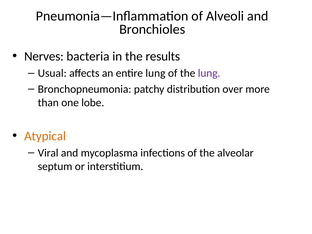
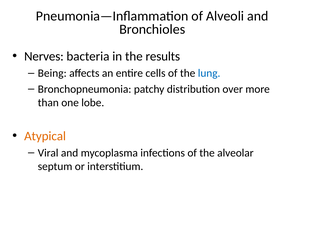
Usual: Usual -> Being
entire lung: lung -> cells
lung at (209, 73) colour: purple -> blue
